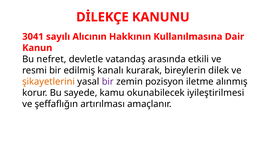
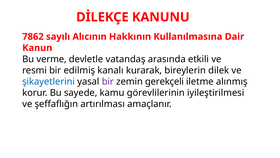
3041: 3041 -> 7862
nefret: nefret -> verme
şikayetlerini colour: orange -> blue
pozisyon: pozisyon -> gerekçeli
okunabilecek: okunabilecek -> görevlilerinin
